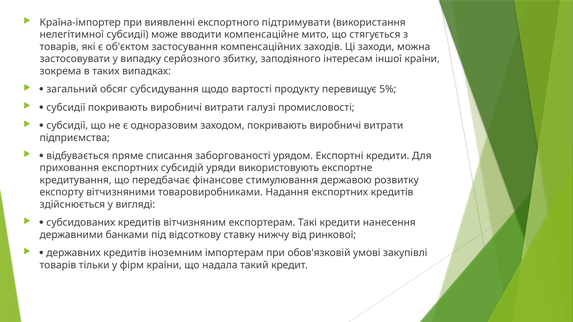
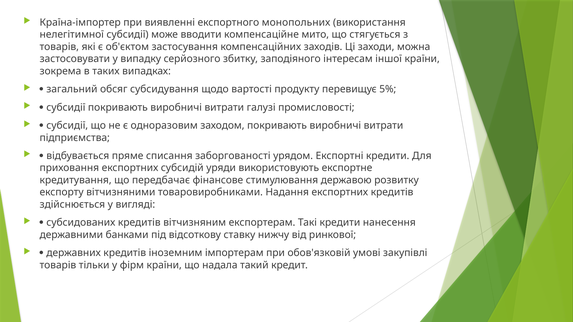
підтримувати: підтримувати -> монопольних
